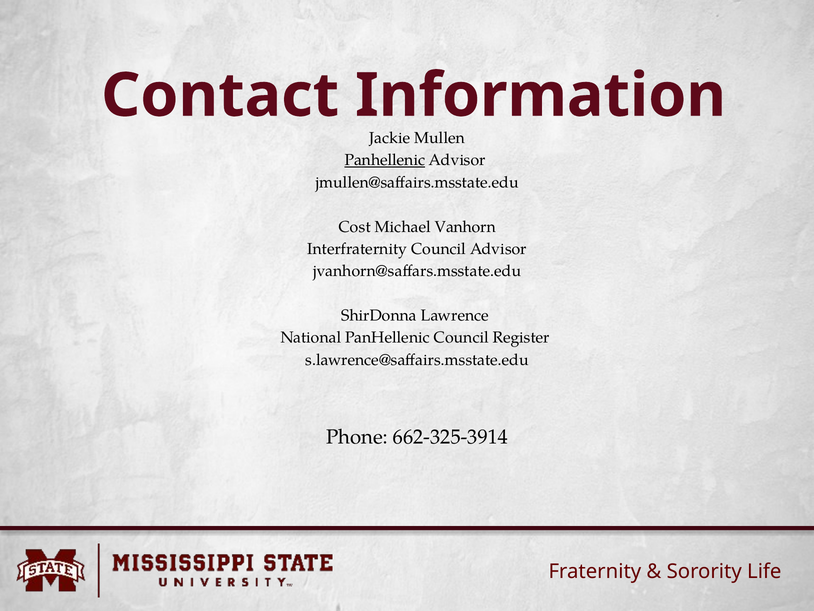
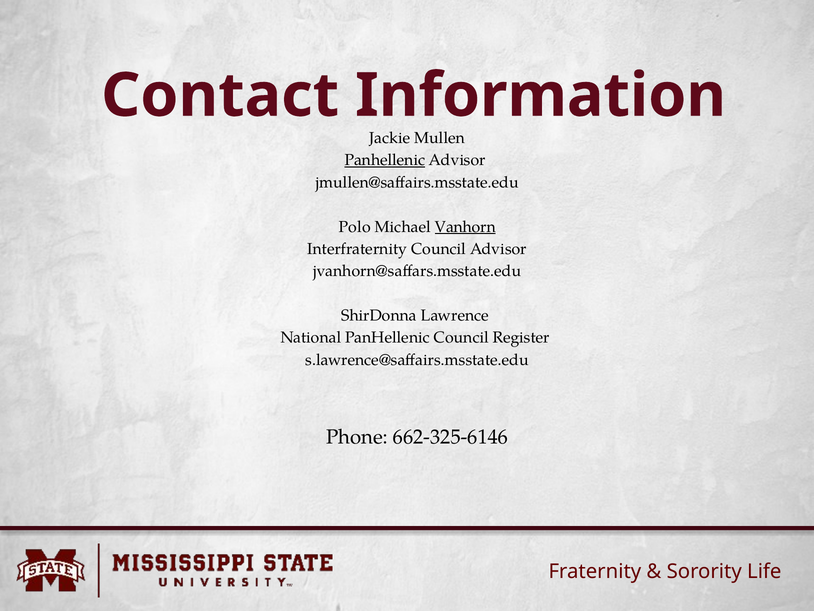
Cost: Cost -> Polo
Vanhorn underline: none -> present
662-325-3914: 662-325-3914 -> 662-325-6146
